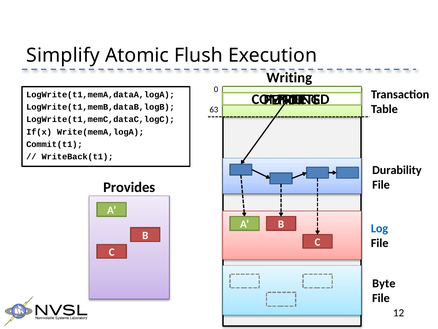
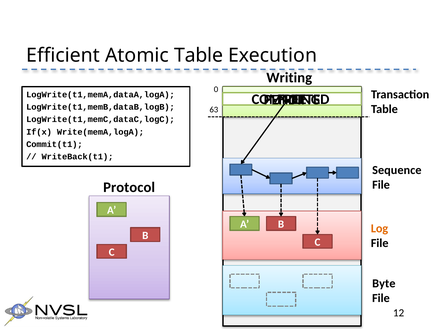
Simplify: Simplify -> Efficient
Atomic Flush: Flush -> Table
Durability: Durability -> Sequence
Provides: Provides -> Protocol
Log colour: blue -> orange
